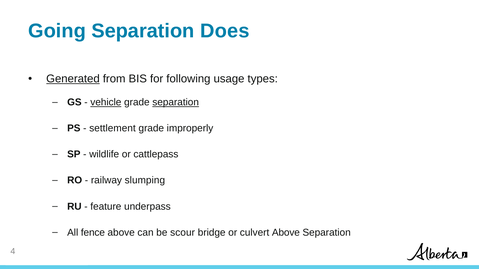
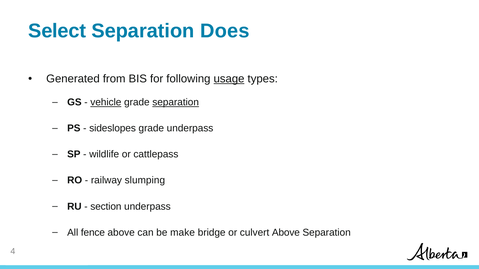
Going: Going -> Select
Generated underline: present -> none
usage underline: none -> present
settlement: settlement -> sideslopes
grade improperly: improperly -> underpass
feature: feature -> section
scour: scour -> make
